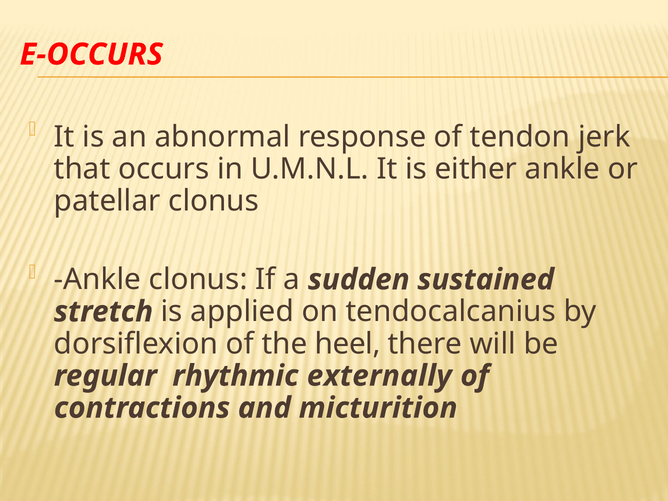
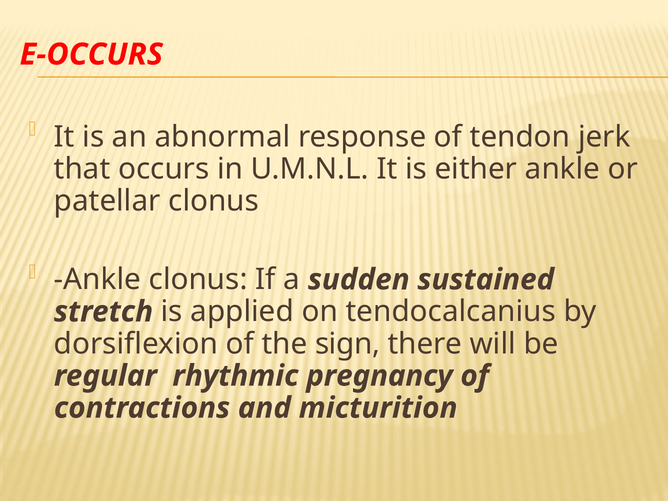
heel: heel -> sign
externally: externally -> pregnancy
